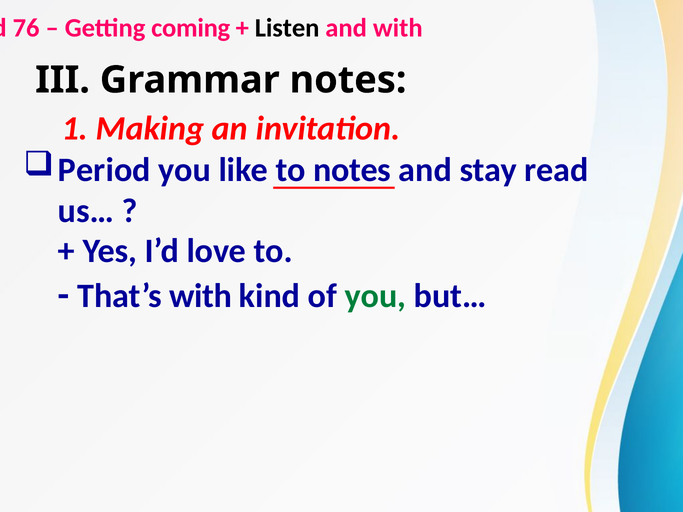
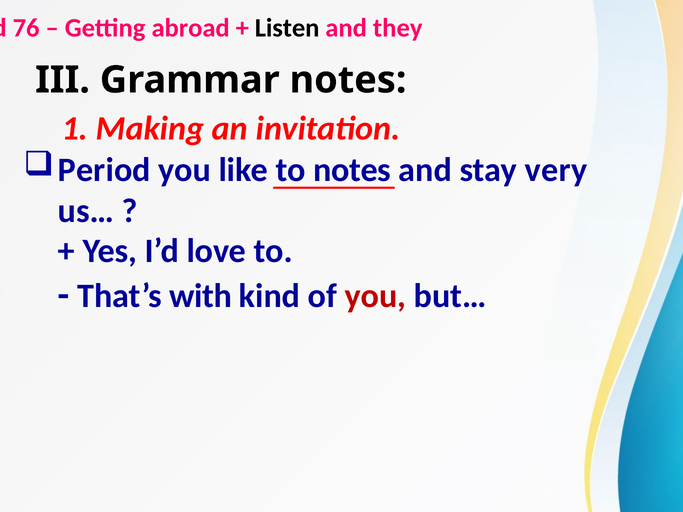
coming: coming -> abroad
and with: with -> they
read: read -> very
you at (375, 296) colour: green -> red
